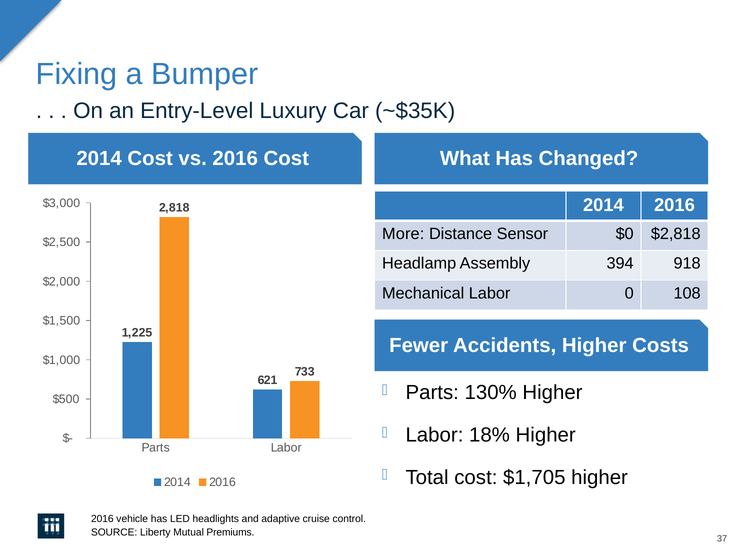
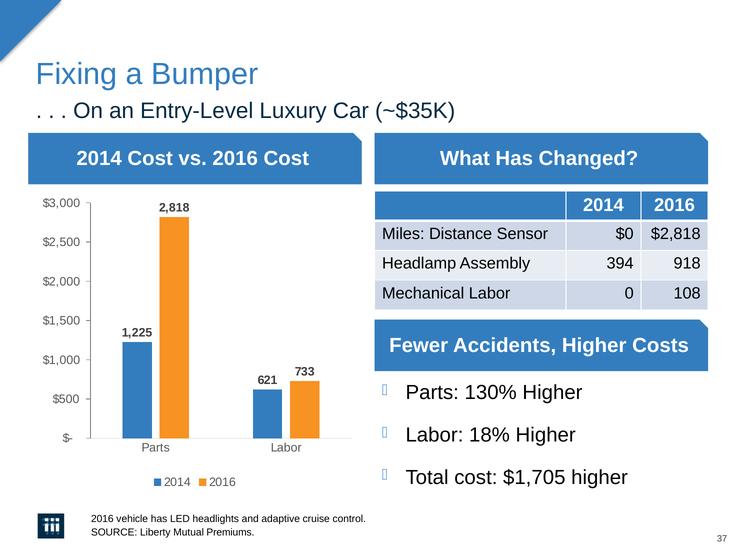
More: More -> Miles
